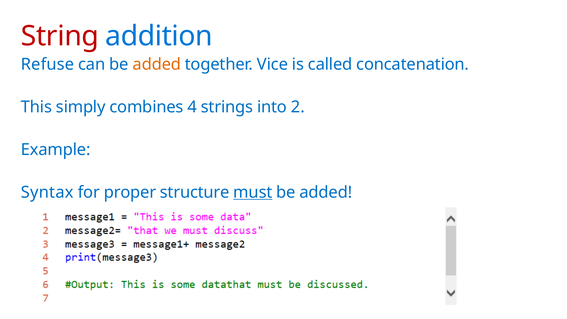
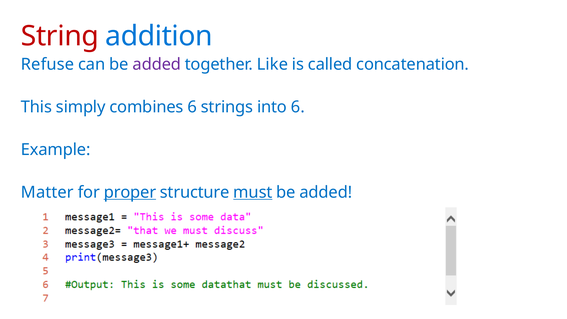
added at (157, 64) colour: orange -> purple
Vice: Vice -> Like
combines 4: 4 -> 6
into 2: 2 -> 6
Syntax: Syntax -> Matter
proper underline: none -> present
